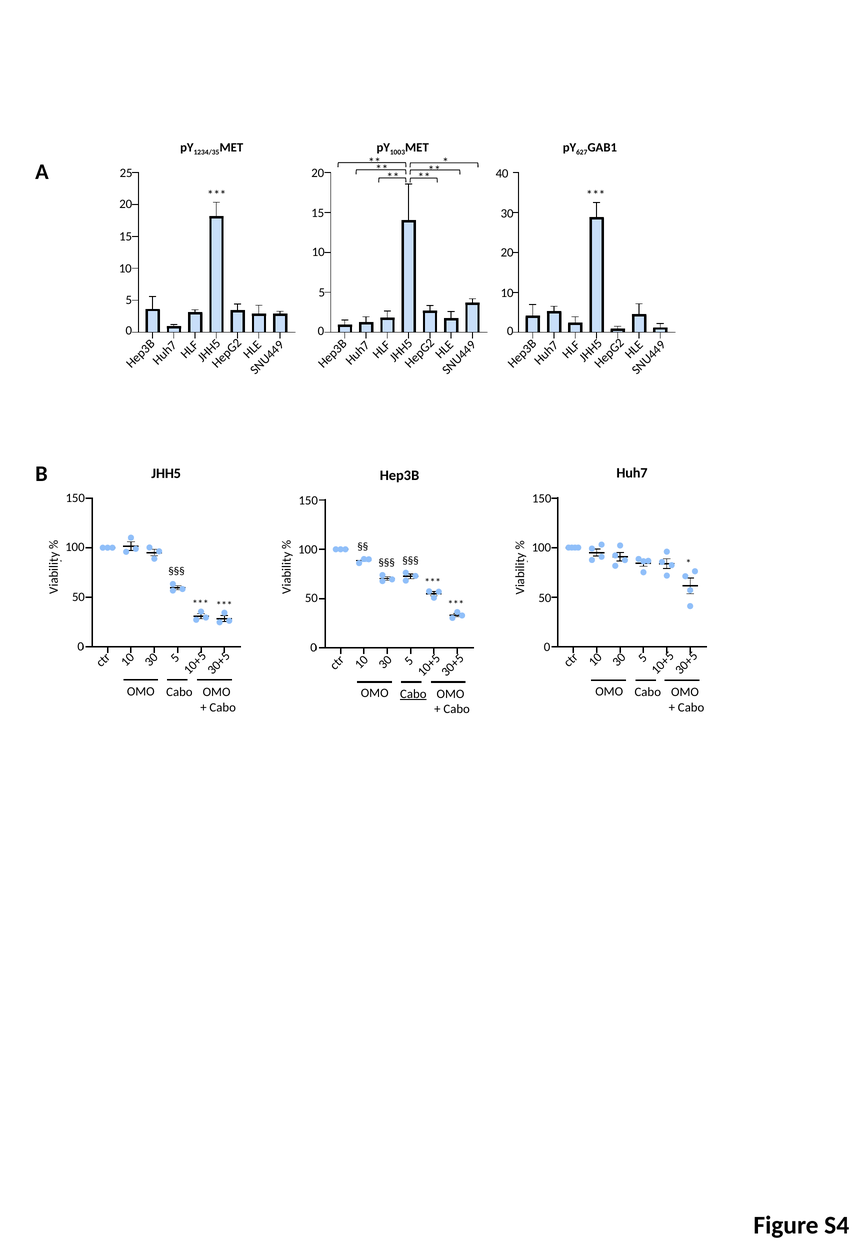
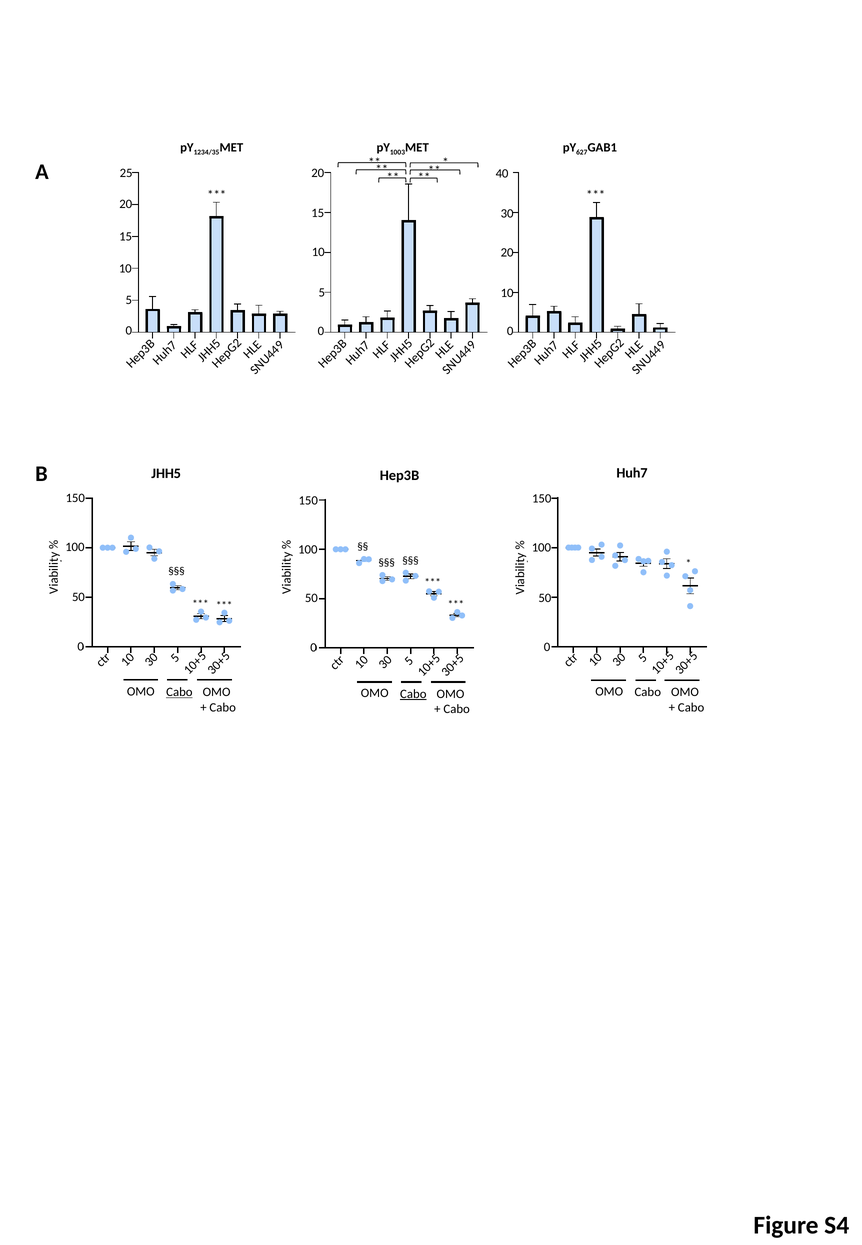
Cabo at (179, 692) underline: none -> present
